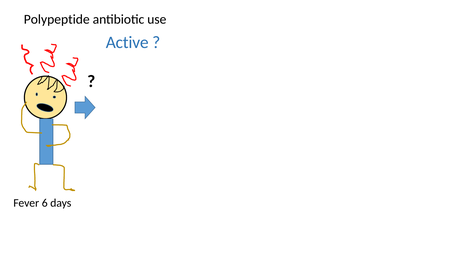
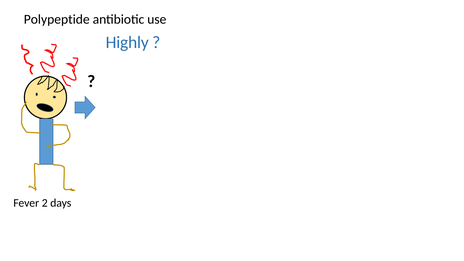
Active: Active -> Highly
6: 6 -> 2
